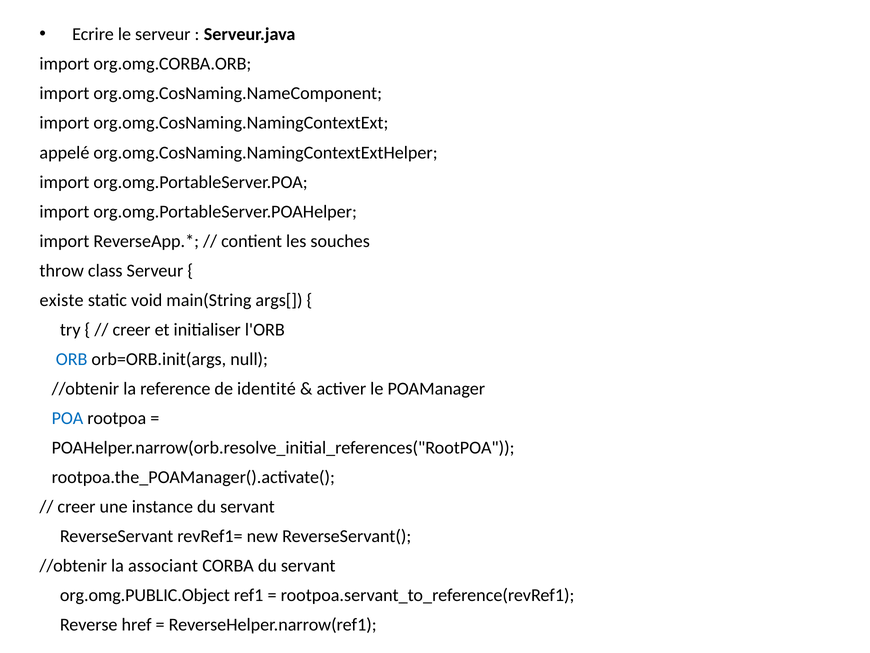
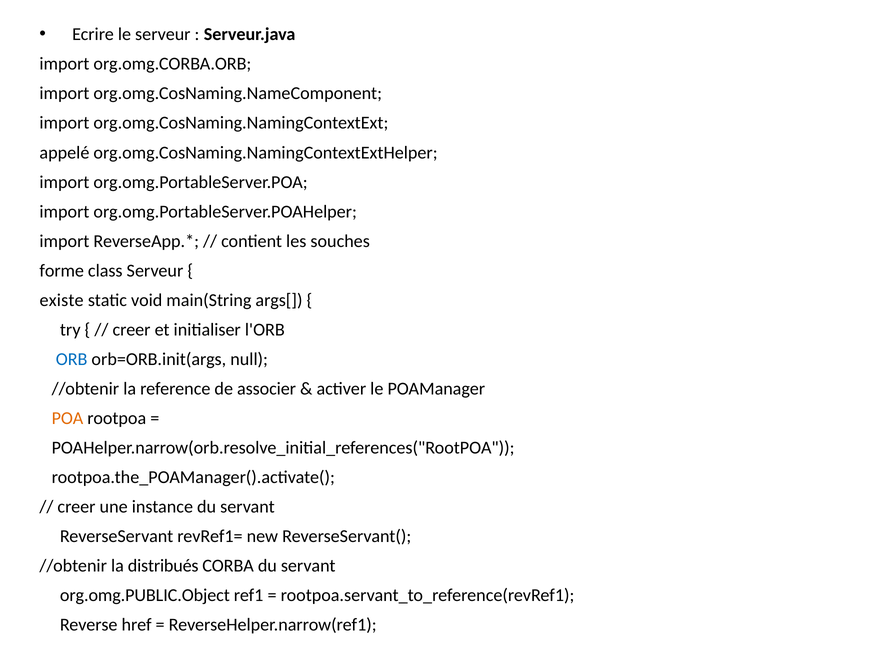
throw: throw -> forme
identité: identité -> associer
POA colour: blue -> orange
associant: associant -> distribués
